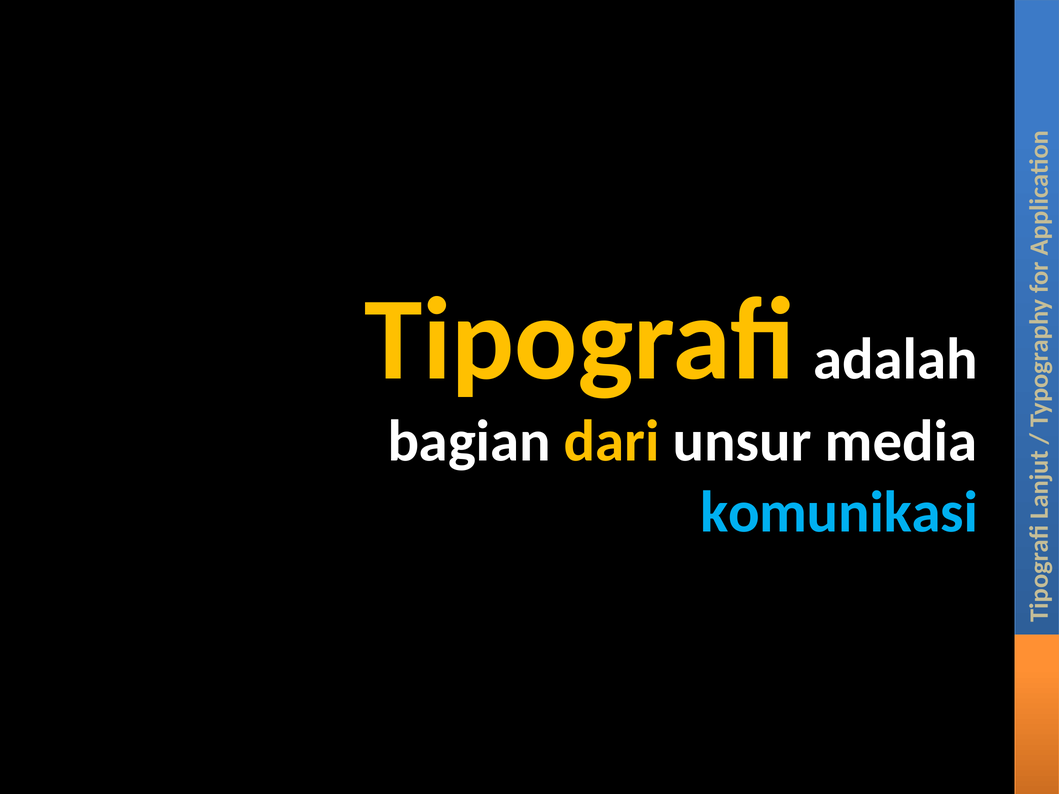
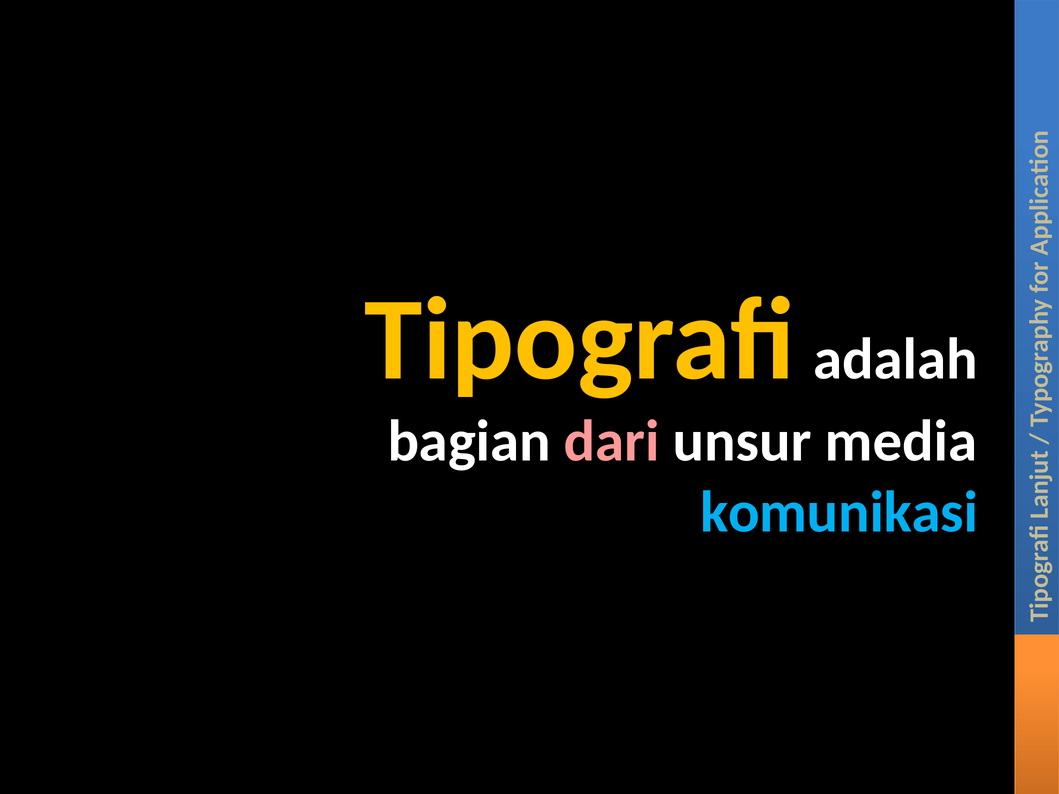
dari colour: yellow -> pink
